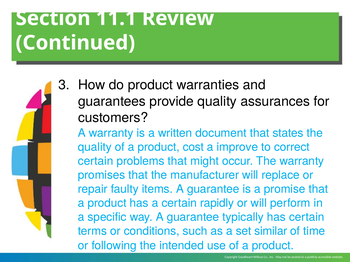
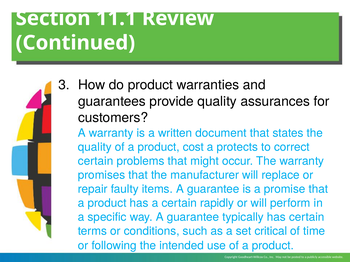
improve: improve -> protects
similar: similar -> critical
